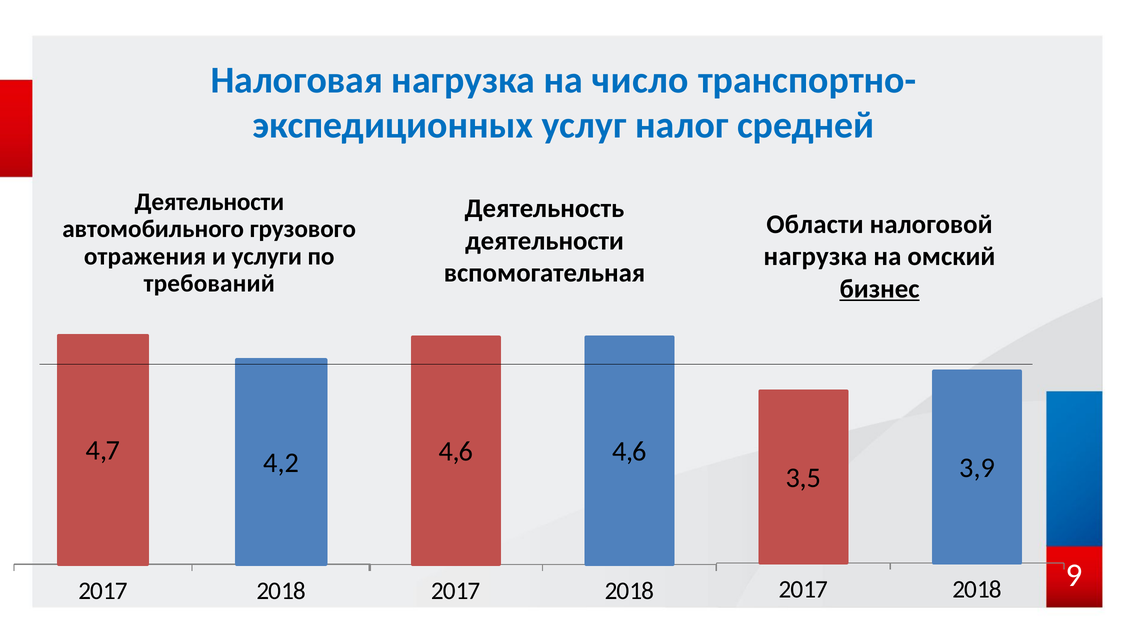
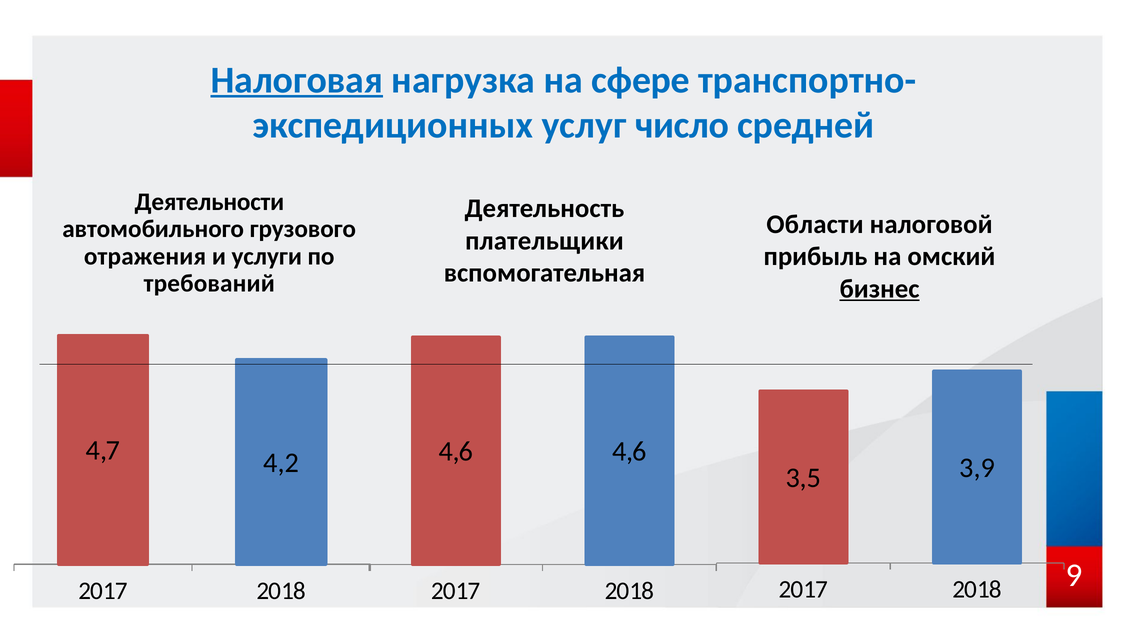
Налоговая underline: none -> present
число: число -> сфере
налог: налог -> число
деятельности at (545, 241): деятельности -> плательщики
нагрузка at (815, 256): нагрузка -> прибыль
